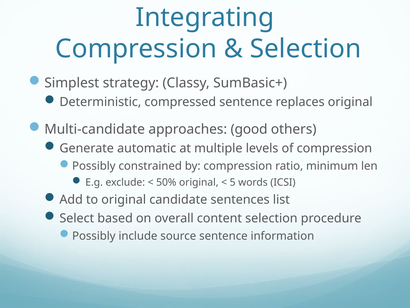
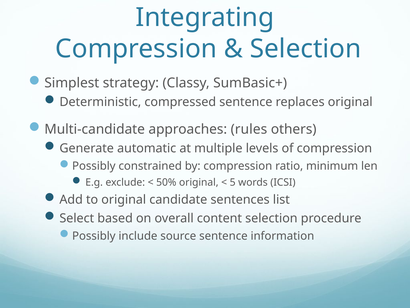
good: good -> rules
